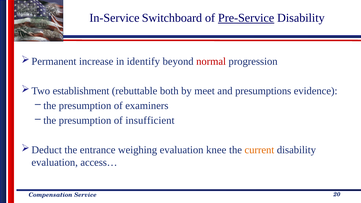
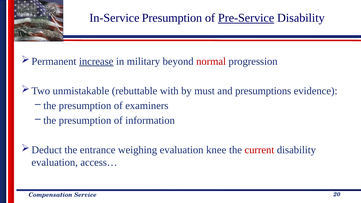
In-Service Switchboard: Switchboard -> Presumption
increase underline: none -> present
identify: identify -> military
establishment: establishment -> unmistakable
both: both -> with
meet: meet -> must
insufficient: insufficient -> information
current colour: orange -> red
